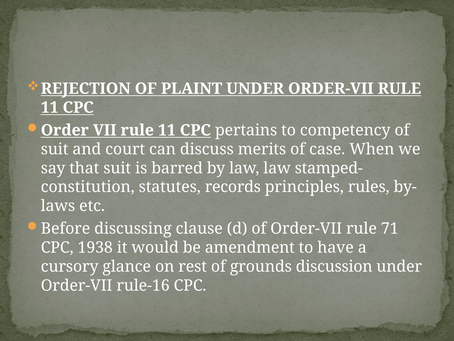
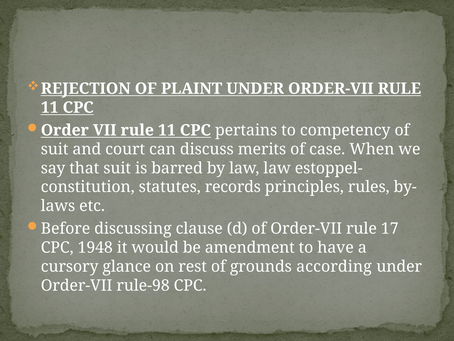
stamped-: stamped- -> estoppel-
71: 71 -> 17
1938: 1938 -> 1948
discussion: discussion -> according
rule-16: rule-16 -> rule-98
